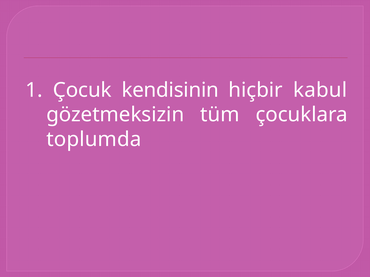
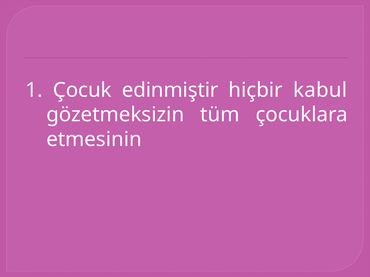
kendisinin: kendisinin -> edinmiştir
toplumda: toplumda -> etmesinin
